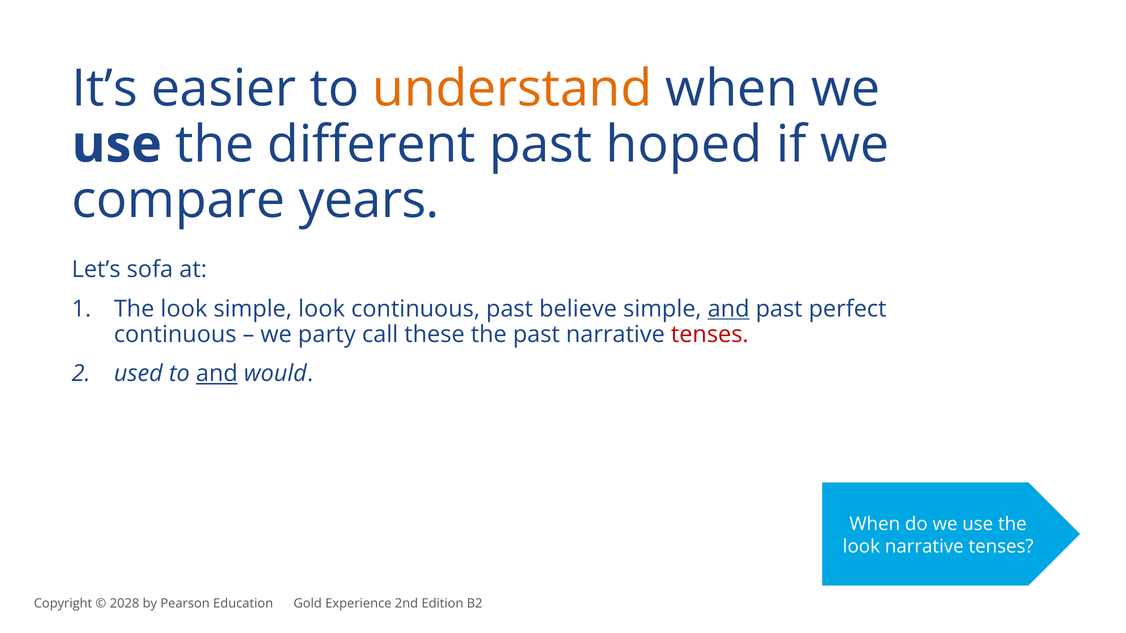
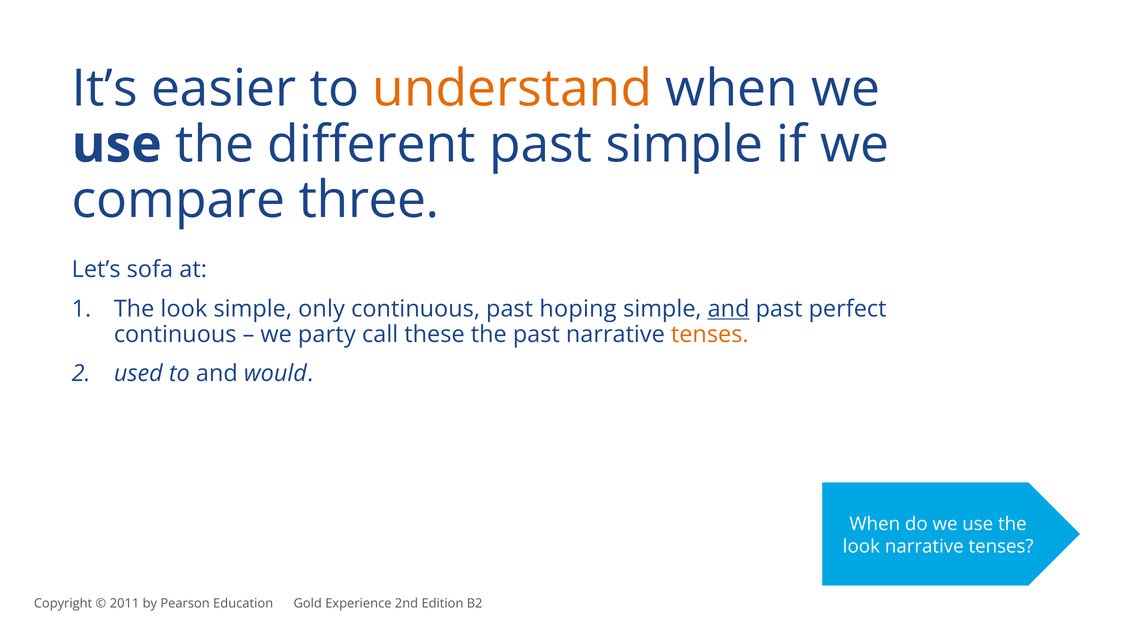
past hoped: hoped -> simple
years: years -> three
simple look: look -> only
believe: believe -> hoping
tenses at (710, 334) colour: red -> orange
and at (217, 374) underline: present -> none
2028: 2028 -> 2011
